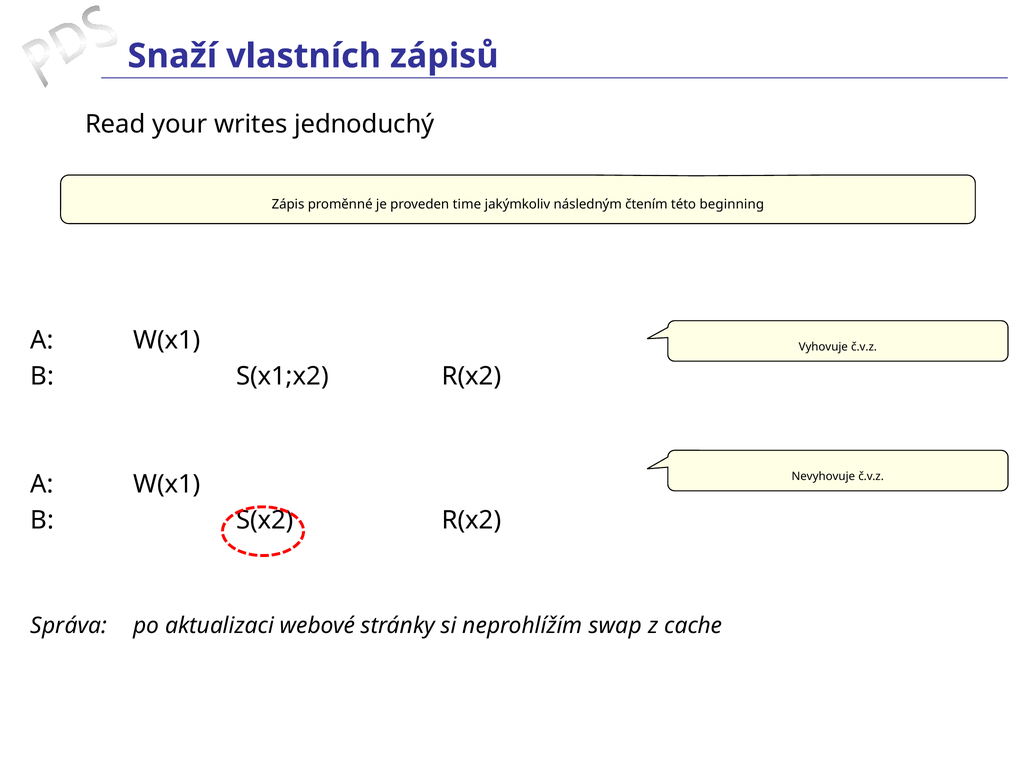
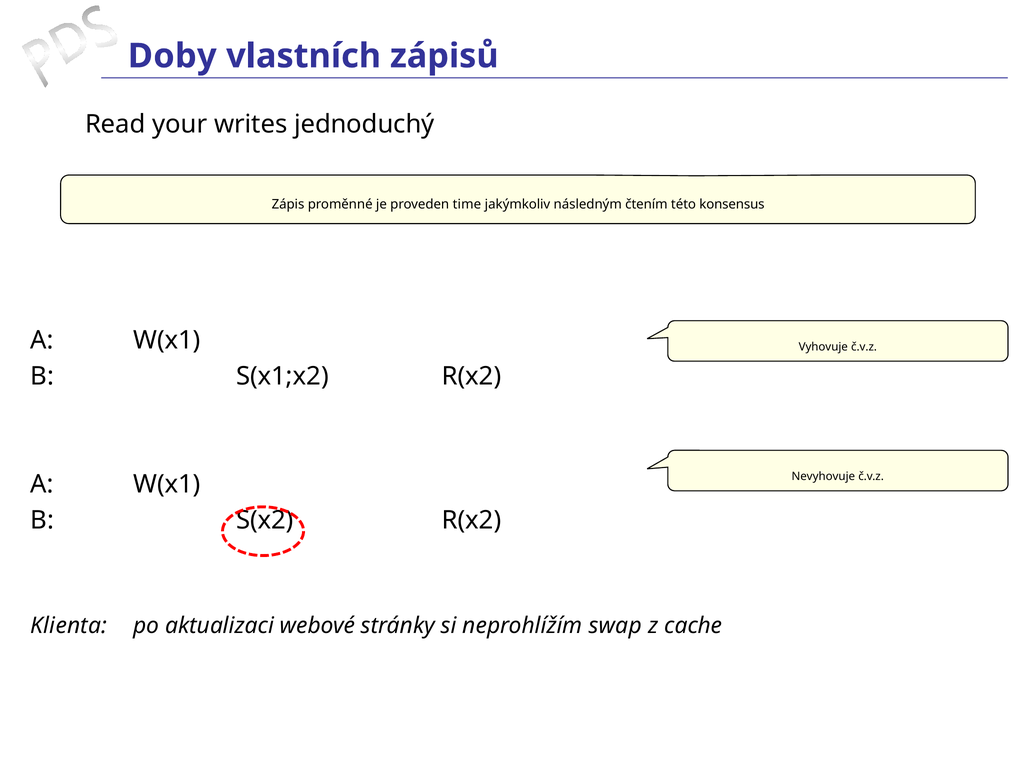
Snaží: Snaží -> Doby
beginning: beginning -> konsensus
Správa: Správa -> Klienta
